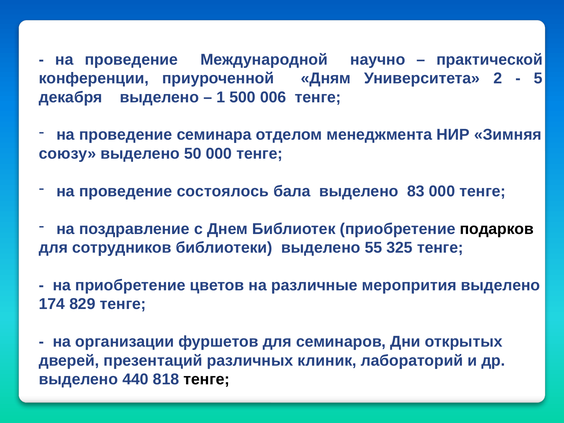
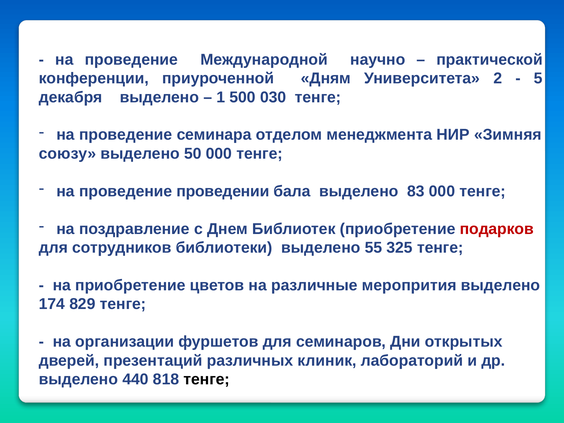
006: 006 -> 030
состоялось: состоялось -> проведении
подарков colour: black -> red
